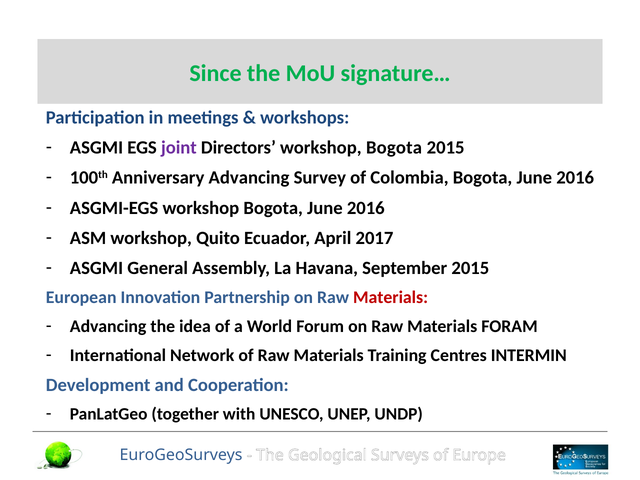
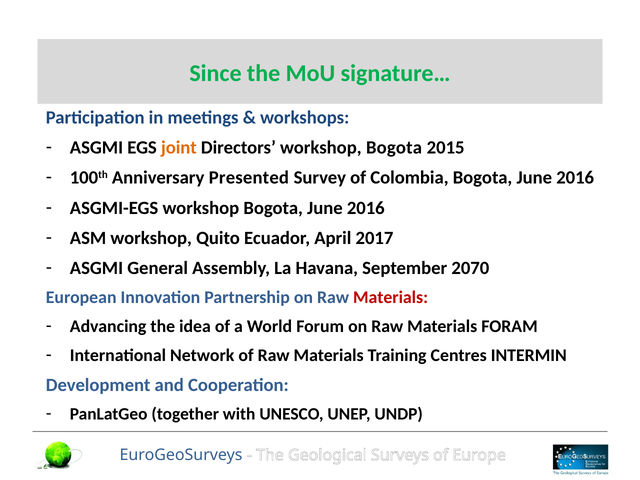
joint colour: purple -> orange
Anniversary Advancing: Advancing -> Presented
September 2015: 2015 -> 2070
